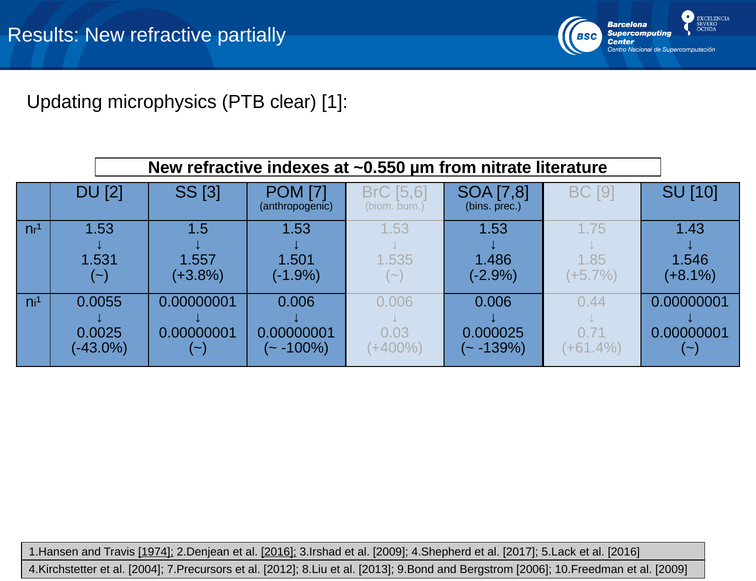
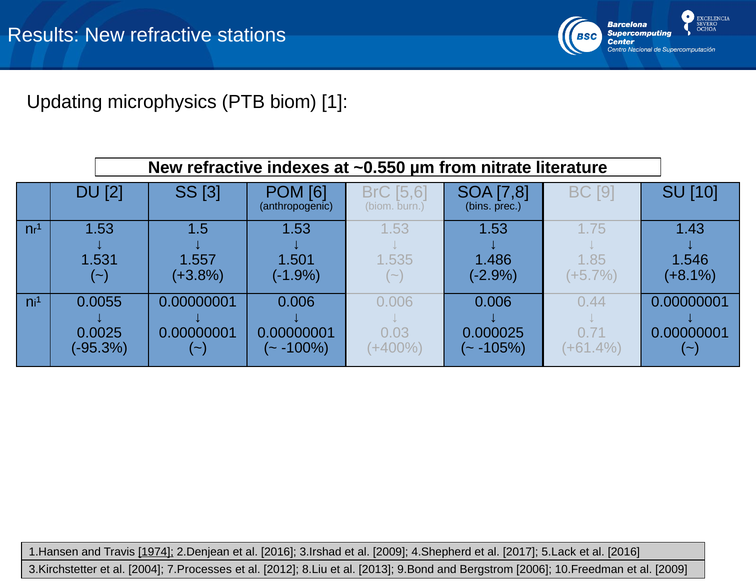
partially: partially -> stations
PTB clear: clear -> biom
7: 7 -> 6
-43.0%: -43.0% -> -95.3%
-139%: -139% -> -105%
2016 at (279, 551) underline: present -> none
4.Kirchstetter: 4.Kirchstetter -> 3.Kirchstetter
7.Precursors: 7.Precursors -> 7.Processes
